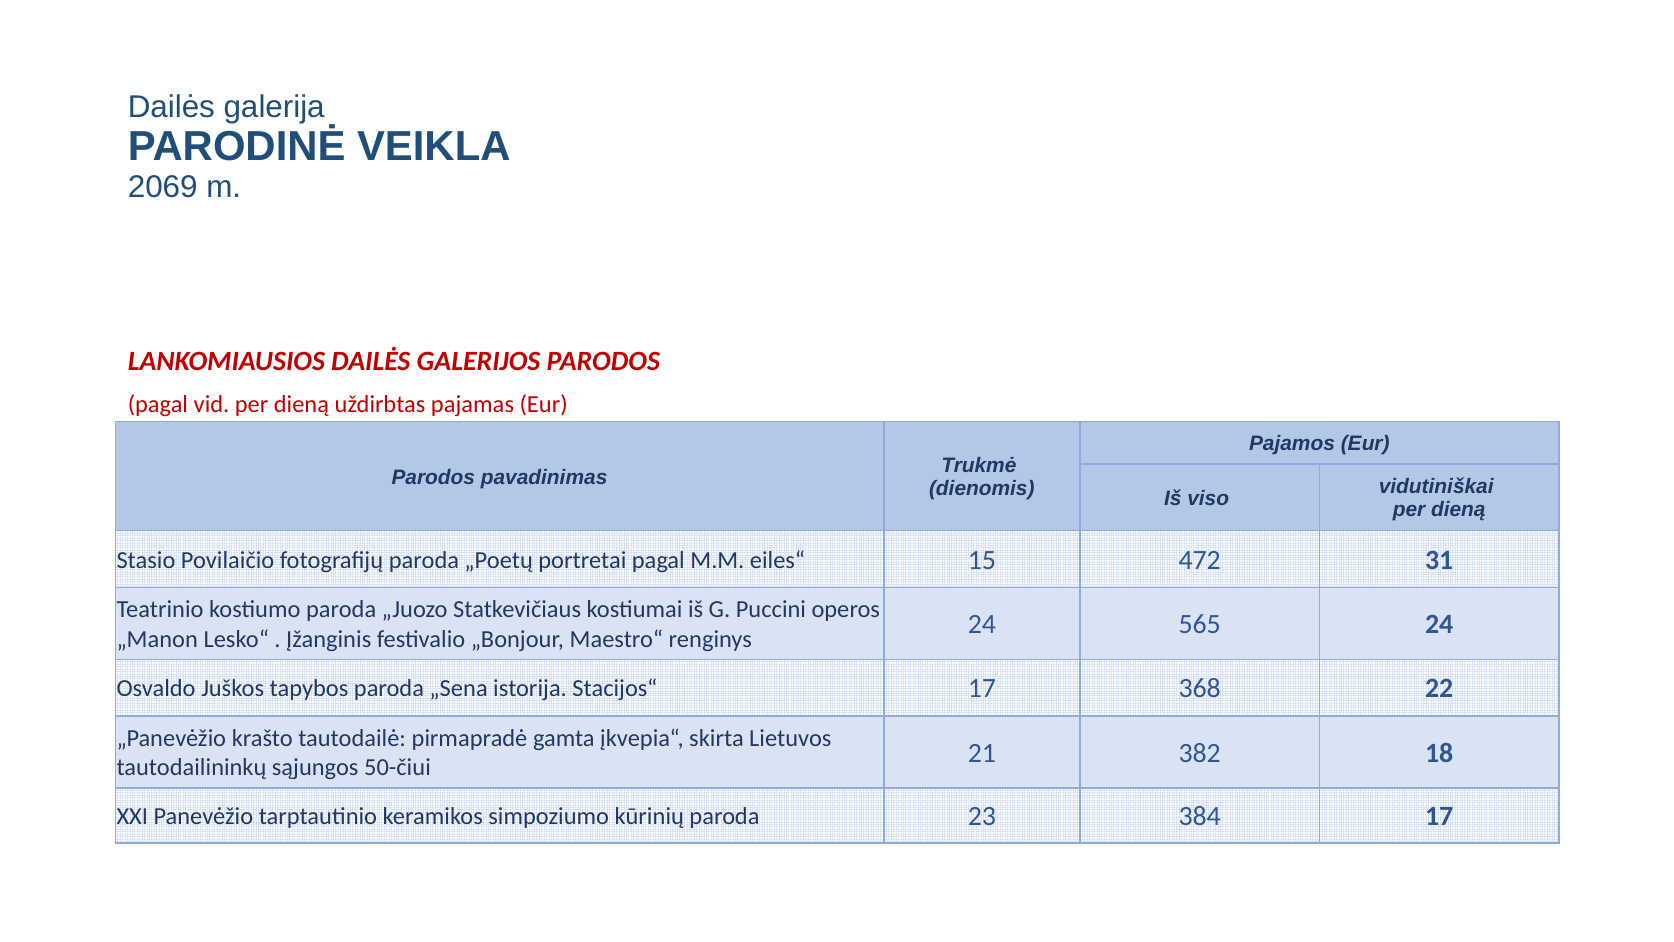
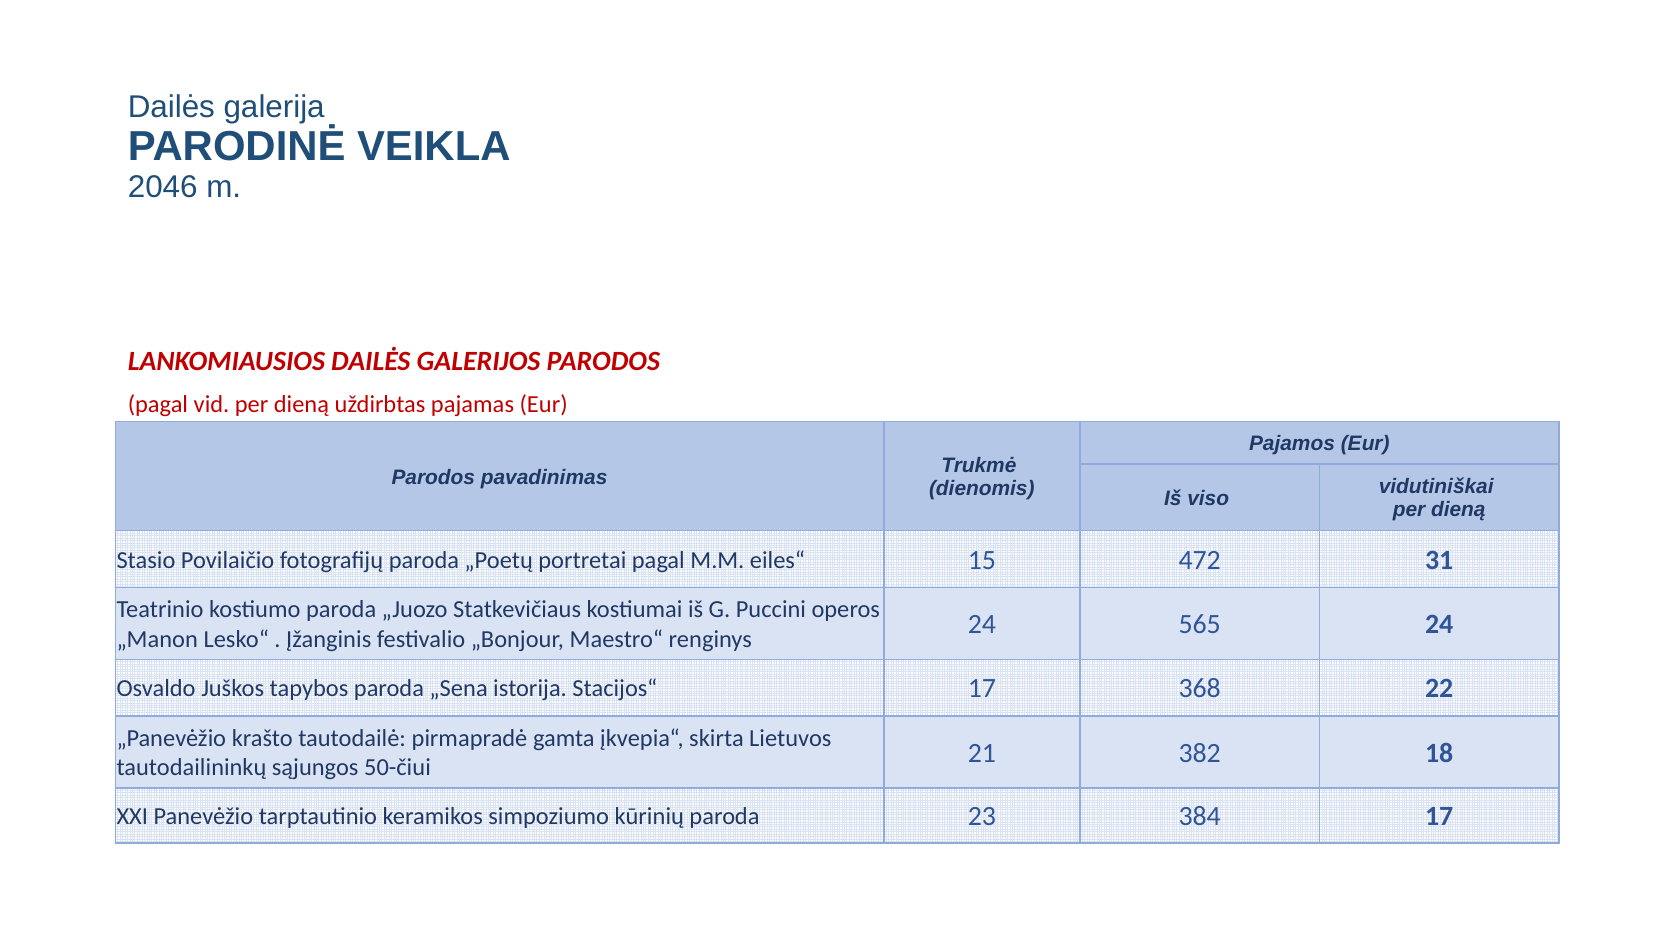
2069: 2069 -> 2046
